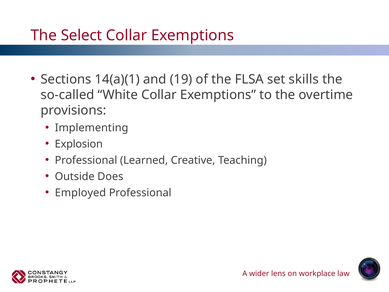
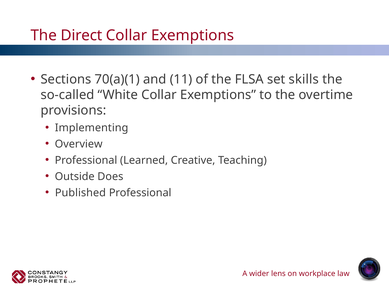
Select: Select -> Direct
14(a)(1: 14(a)(1 -> 70(a)(1
19: 19 -> 11
Explosion: Explosion -> Overview
Employed: Employed -> Published
